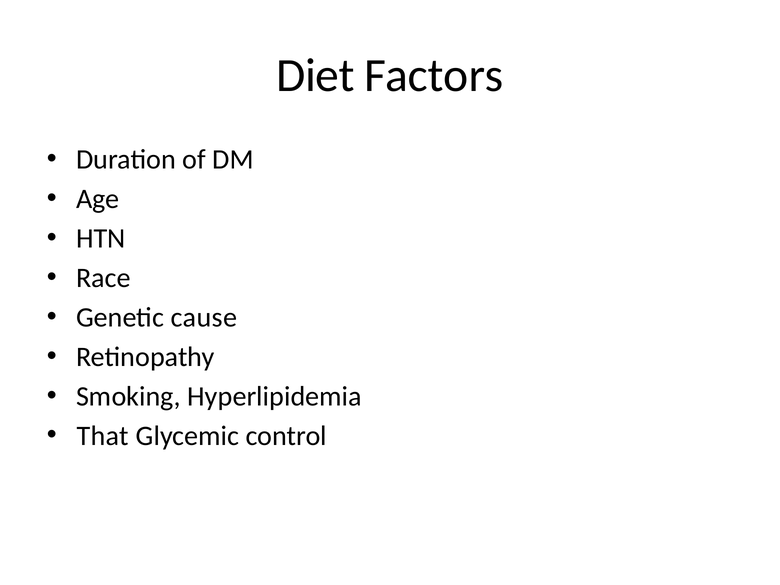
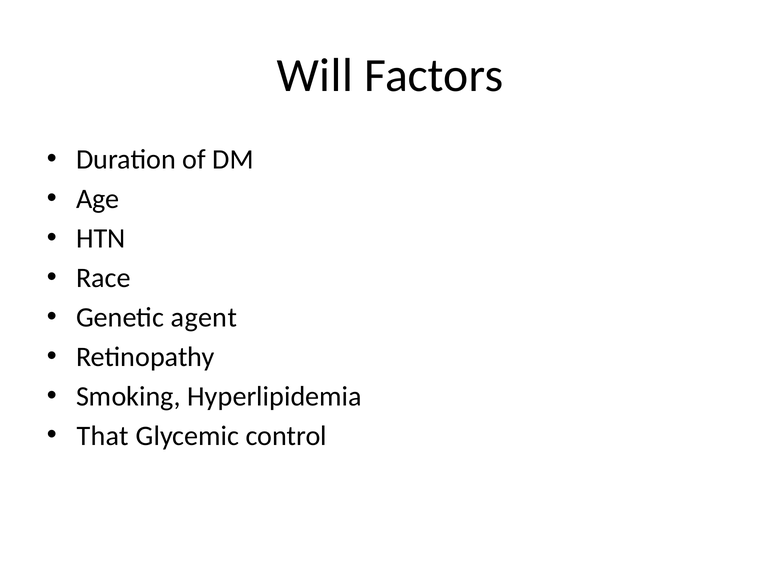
Diet: Diet -> Will
cause: cause -> agent
